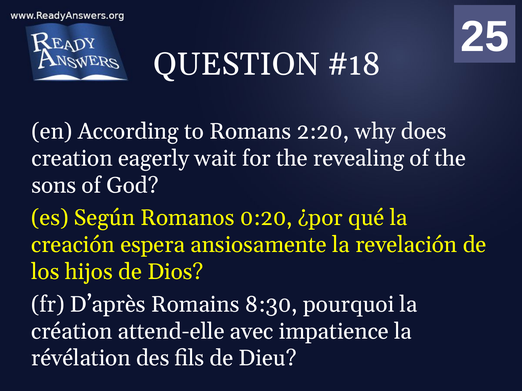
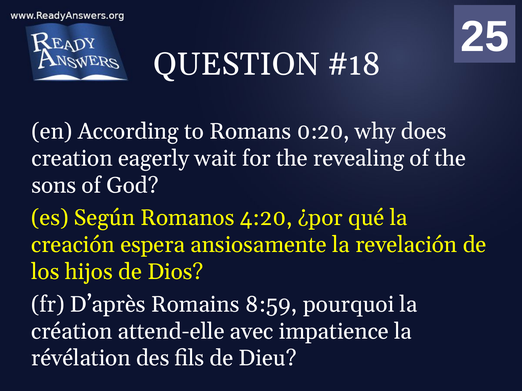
2:20: 2:20 -> 0:20
0:20: 0:20 -> 4:20
8:30: 8:30 -> 8:59
